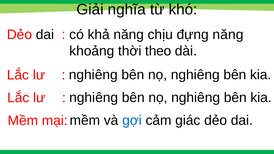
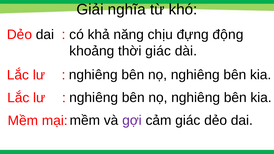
đựng năng: năng -> động
thời theo: theo -> giác
gợi colour: blue -> purple
